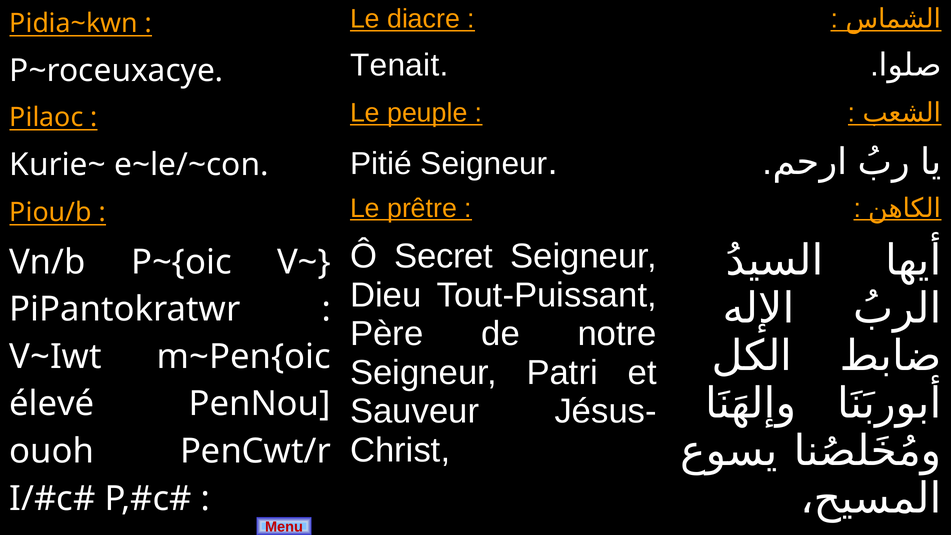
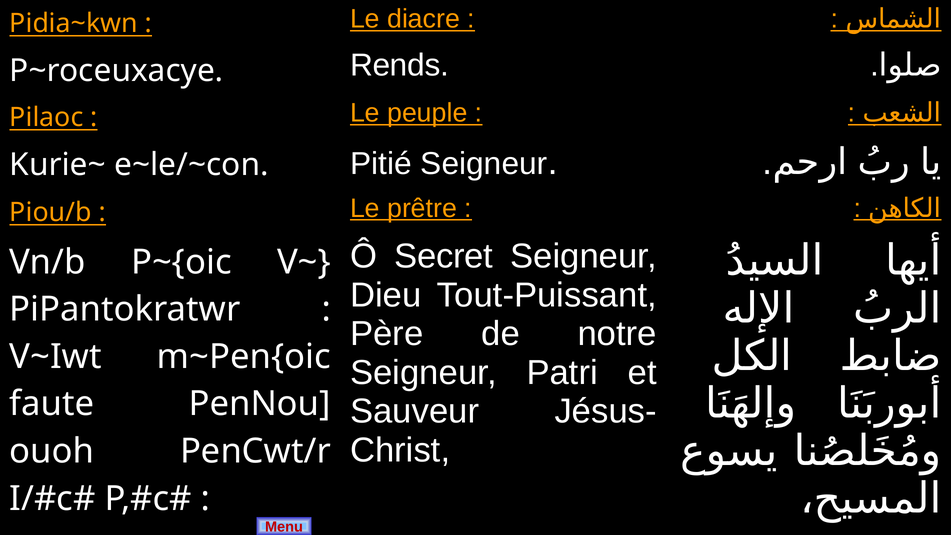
Tenait: Tenait -> Rends
élevé: élevé -> faute
